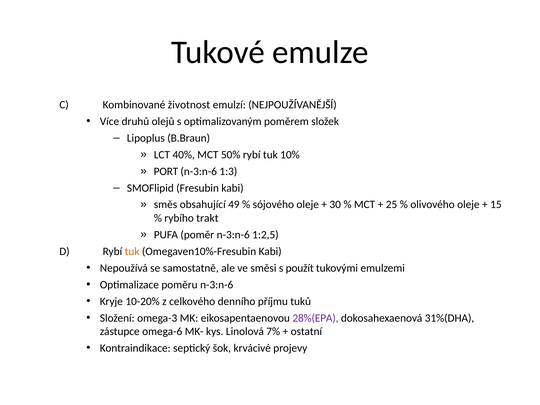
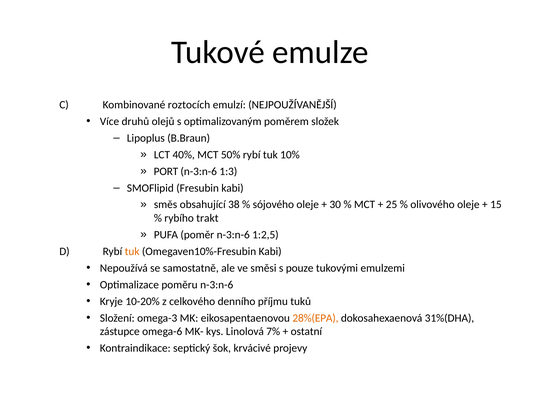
životnost: životnost -> roztocích
49: 49 -> 38
použít: použít -> pouze
28%(EPA colour: purple -> orange
